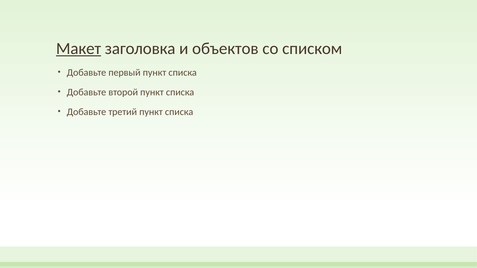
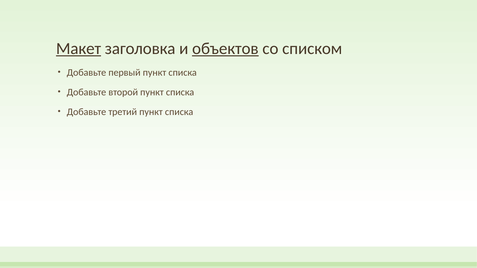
объектов underline: none -> present
